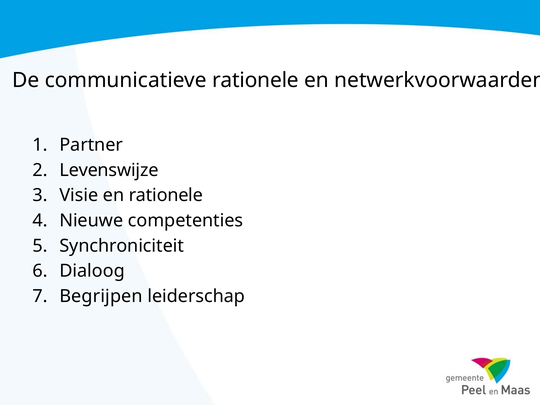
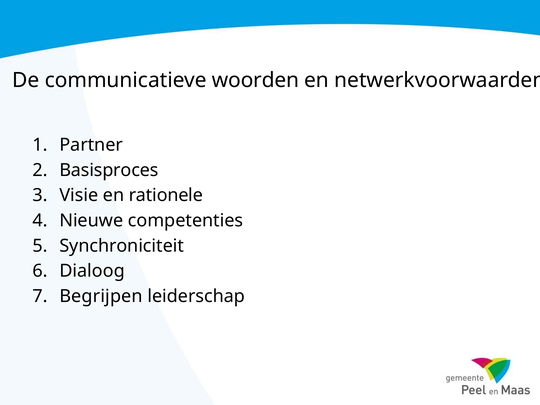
communicatieve rationele: rationele -> woorden
Levenswijze: Levenswijze -> Basisproces
